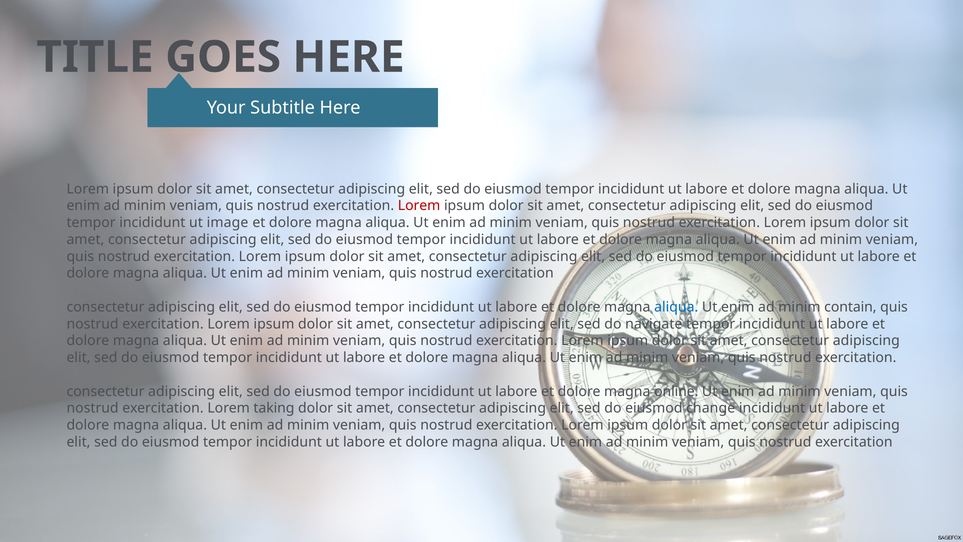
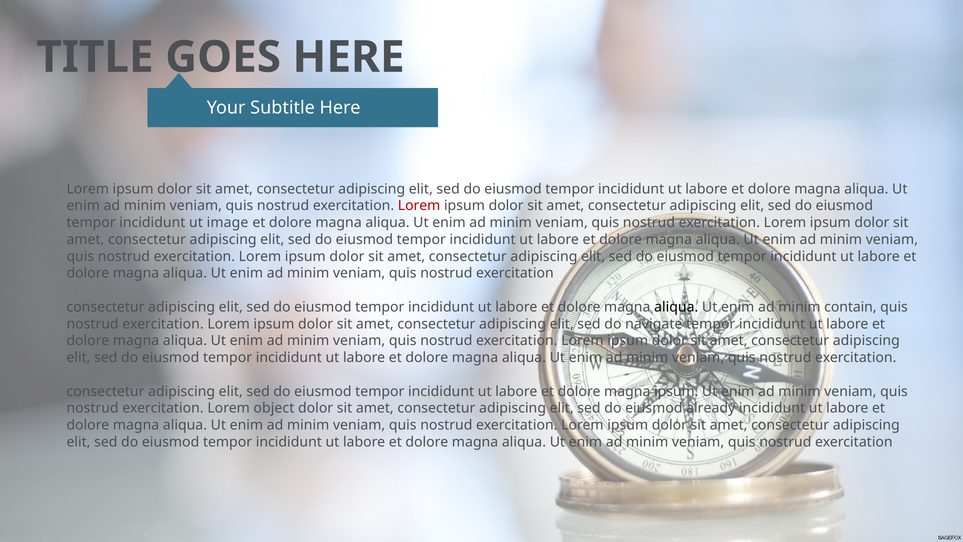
aliqua at (676, 307) colour: blue -> black
magna online: online -> ipsum
taking: taking -> object
change: change -> already
